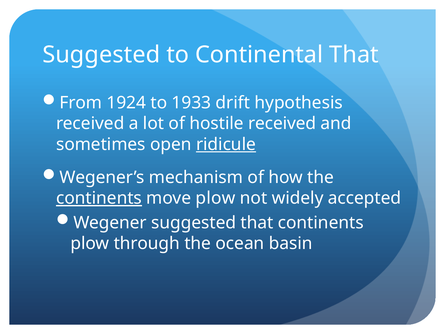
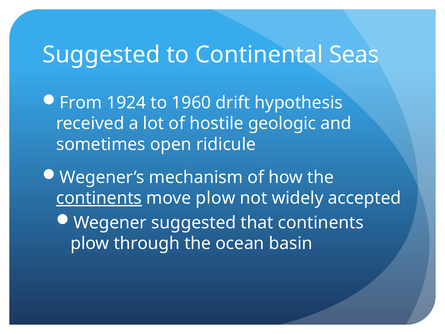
Continental That: That -> Seas
1933: 1933 -> 1960
hostile received: received -> geologic
ridicule underline: present -> none
